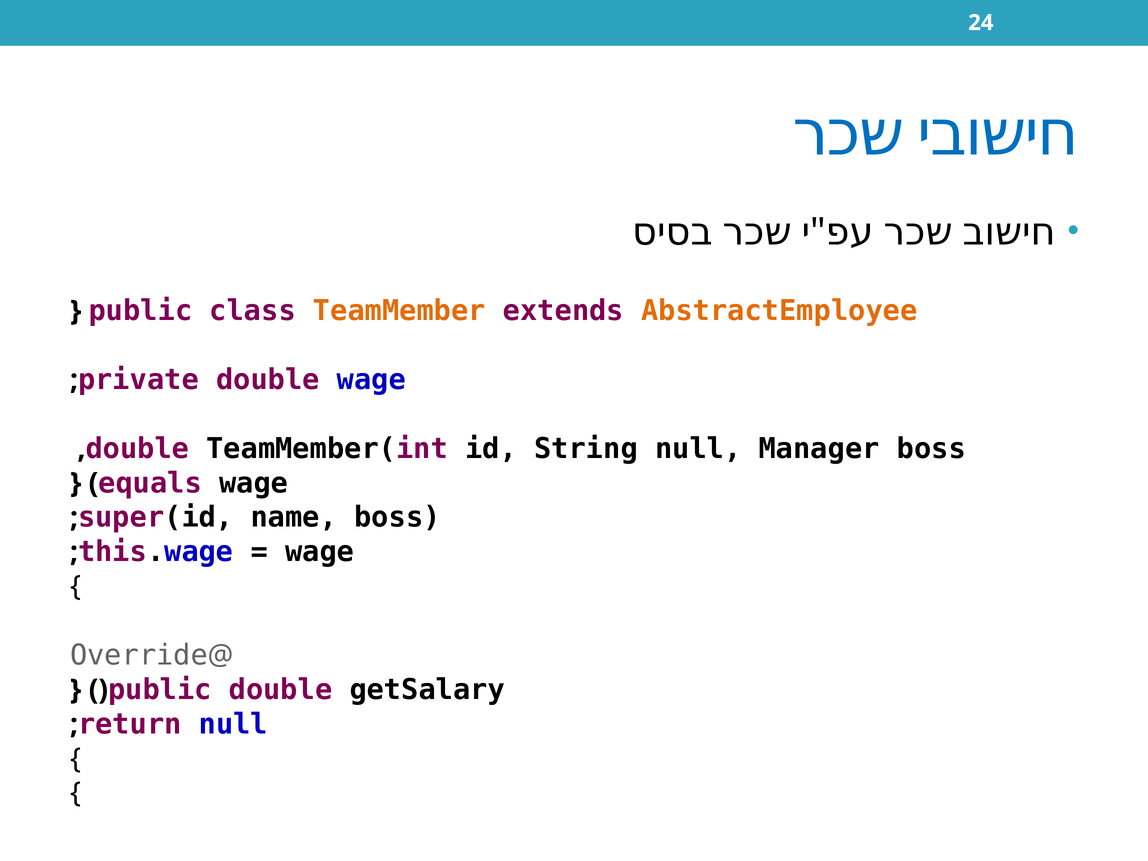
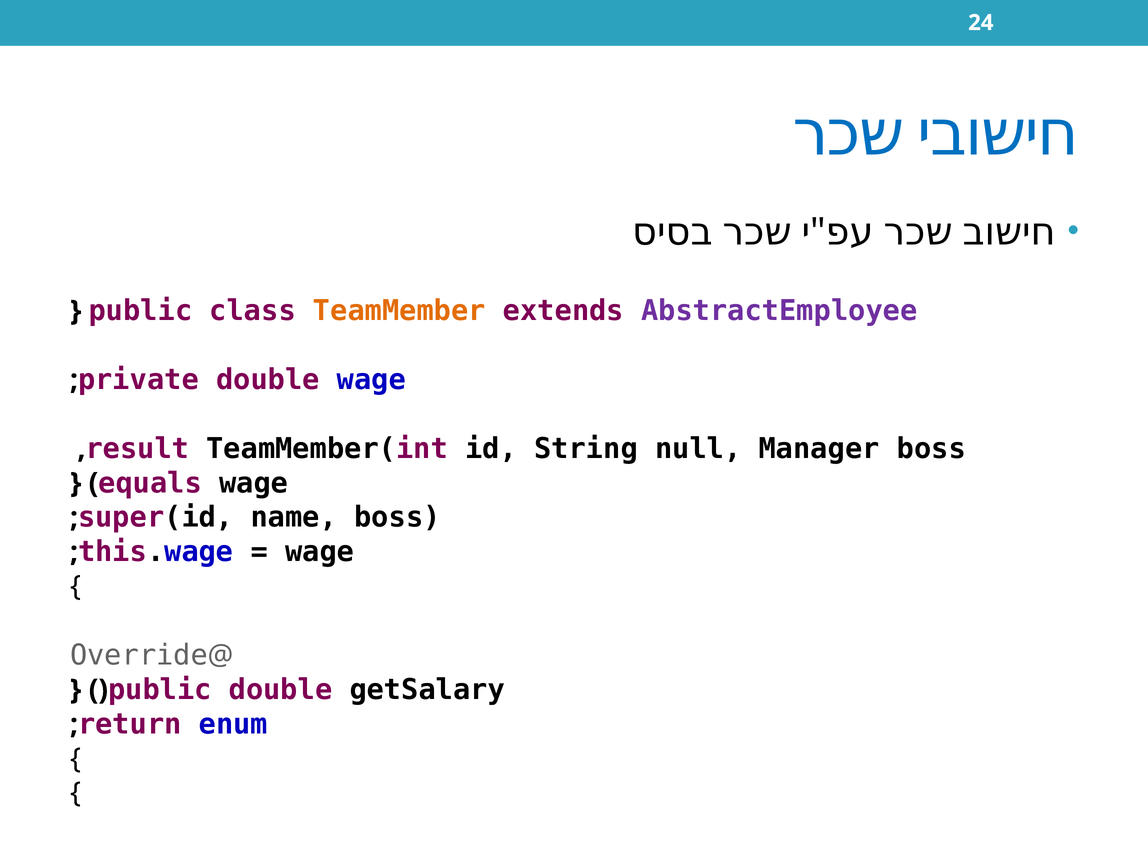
AbstractEmployee colour: orange -> purple
double at (137, 449): double -> result
return null: null -> enum
